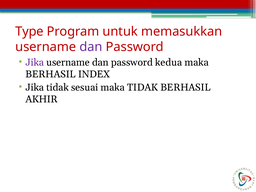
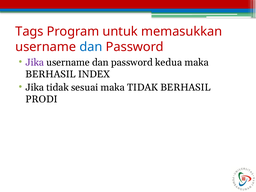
Type: Type -> Tags
dan at (91, 47) colour: purple -> blue
AKHIR: AKHIR -> PRODI
